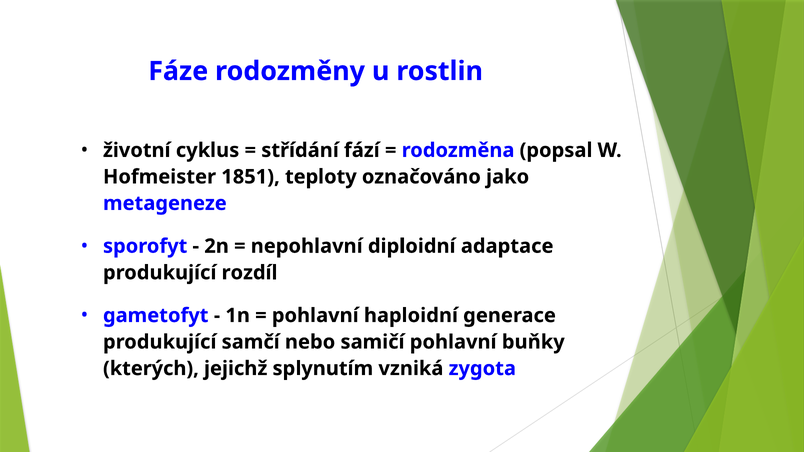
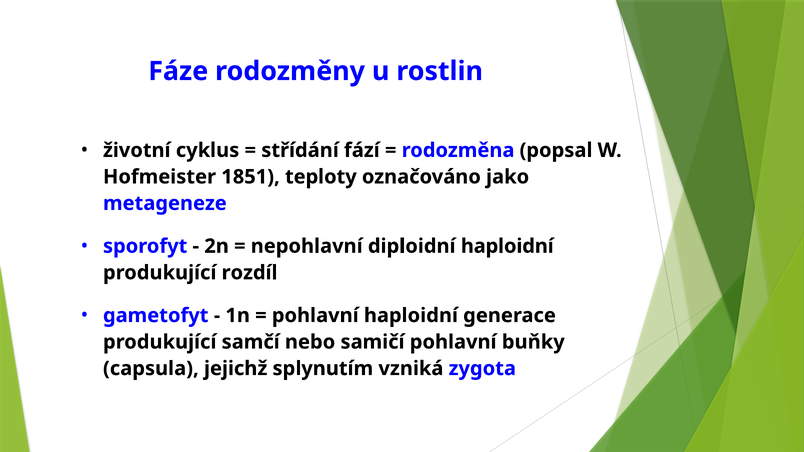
diploidní adaptace: adaptace -> haploidní
kterých: kterých -> capsula
